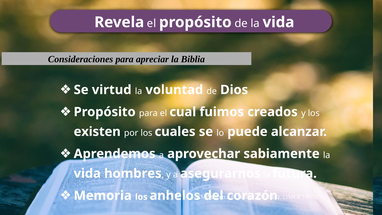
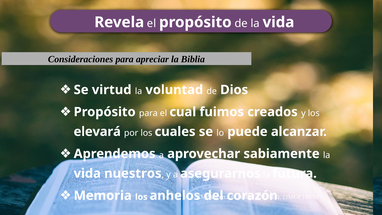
existen: existen -> elevará
hombres: hombres -> nuestros
